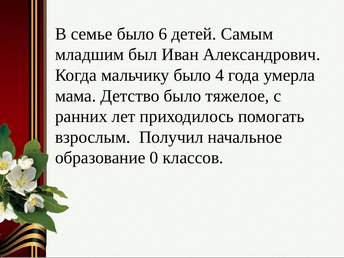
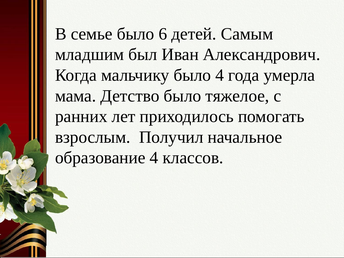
образование 0: 0 -> 4
